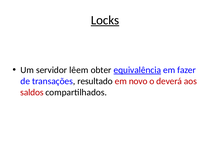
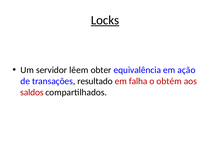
equivalência underline: present -> none
fazer: fazer -> ação
novo: novo -> falha
deverá: deverá -> obtém
